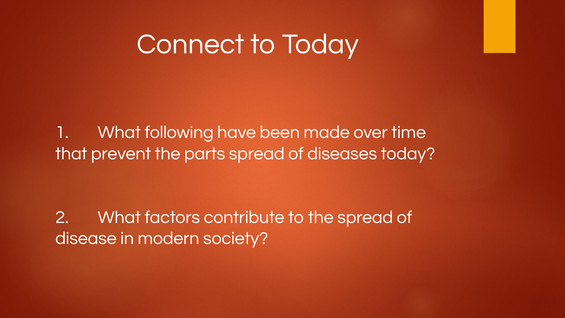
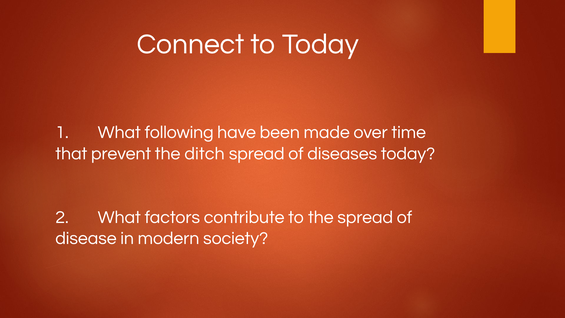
parts: parts -> ditch
